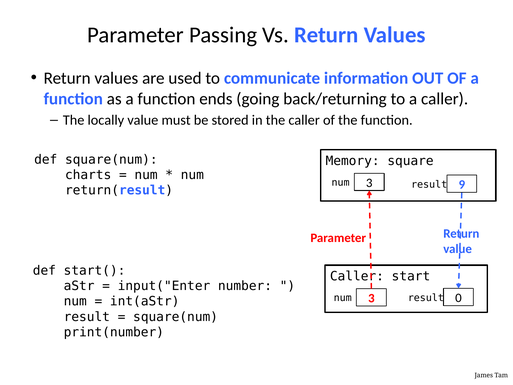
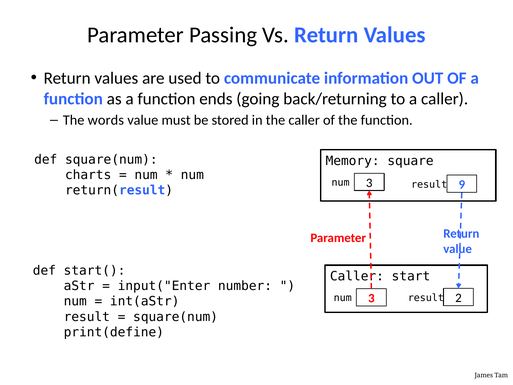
locally: locally -> words
0: 0 -> 2
print(number: print(number -> print(define
